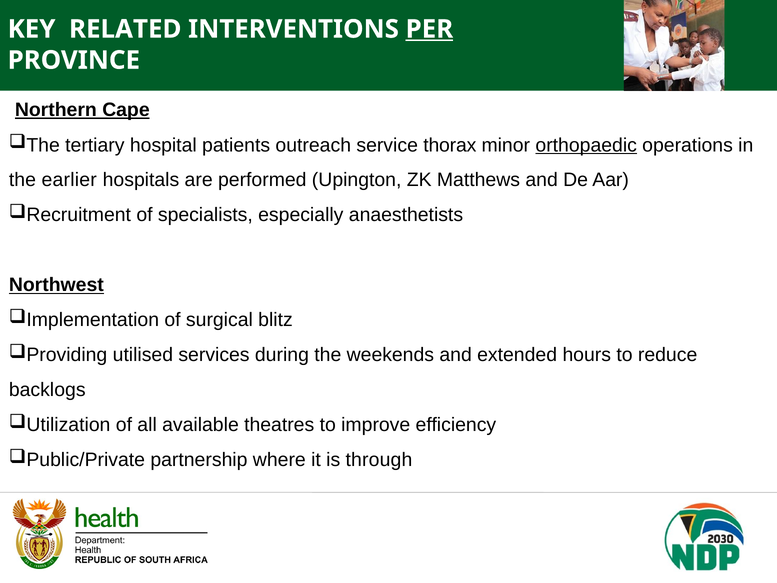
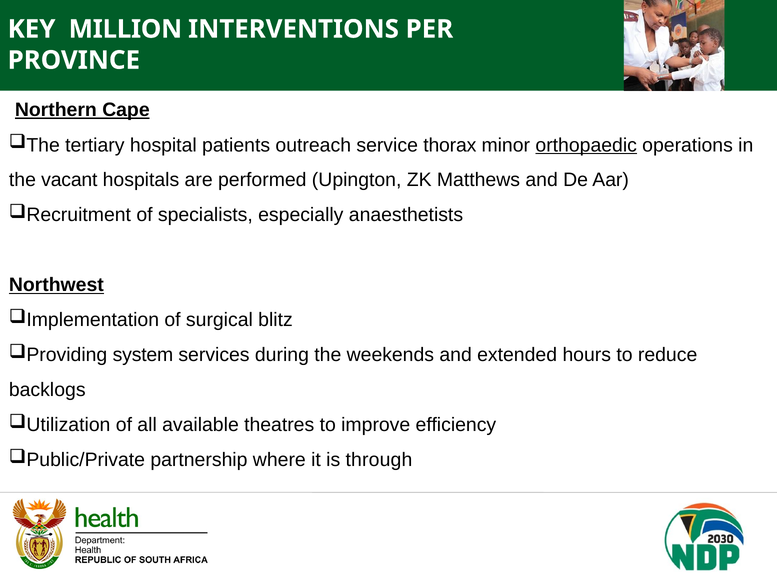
RELATED: RELATED -> MILLION
PER underline: present -> none
earlier: earlier -> vacant
utilised: utilised -> system
